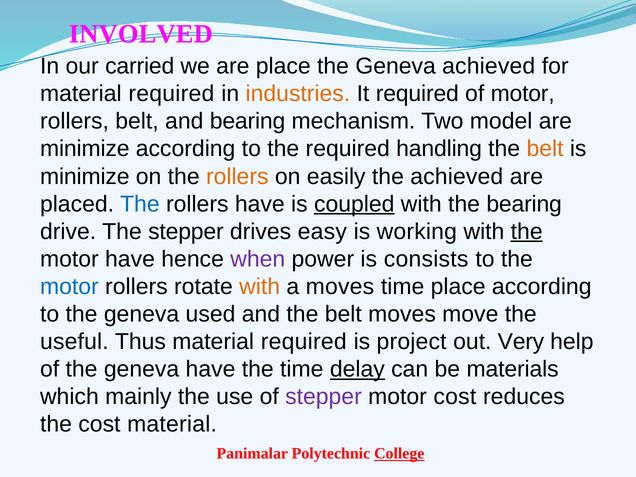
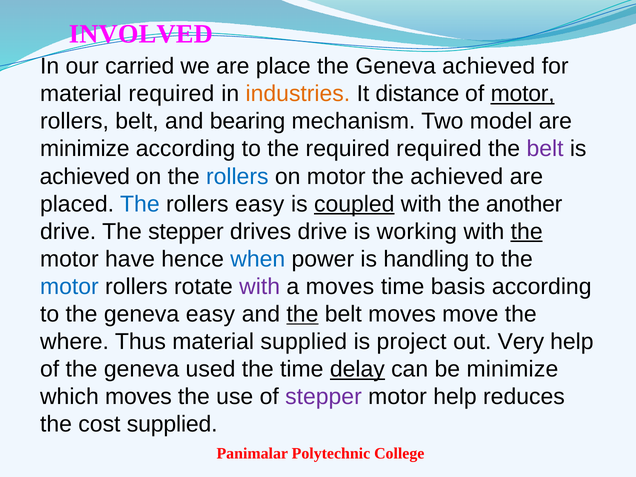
It required: required -> distance
motor at (523, 94) underline: none -> present
required handling: handling -> required
belt at (545, 149) colour: orange -> purple
minimize at (85, 176): minimize -> achieved
rollers at (237, 176) colour: orange -> blue
on easily: easily -> motor
rollers have: have -> easy
the bearing: bearing -> another
drives easy: easy -> drive
when colour: purple -> blue
consists: consists -> handling
with at (260, 287) colour: orange -> purple
time place: place -> basis
geneva used: used -> easy
the at (302, 314) underline: none -> present
useful: useful -> where
Thus material required: required -> supplied
geneva have: have -> used
be materials: materials -> minimize
which mainly: mainly -> moves
motor cost: cost -> help
cost material: material -> supplied
College underline: present -> none
